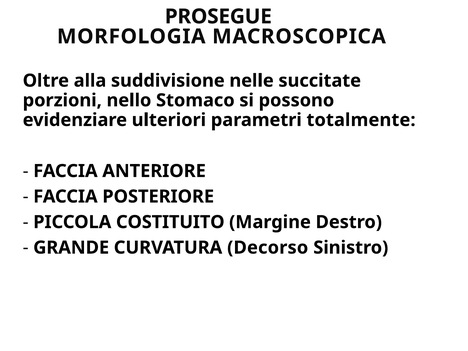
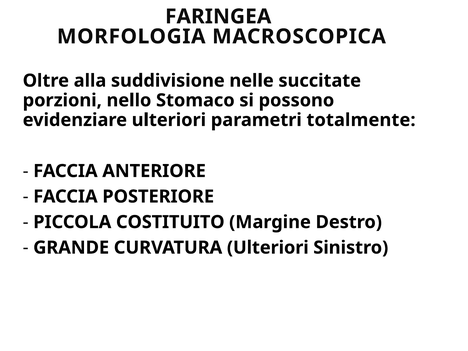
PROSEGUE: PROSEGUE -> FARINGEA
CURVATURA Decorso: Decorso -> Ulteriori
